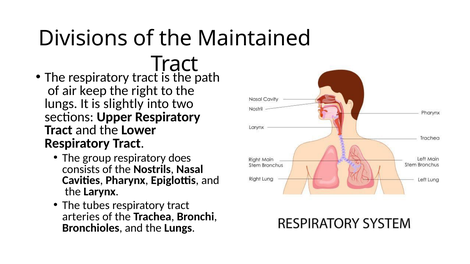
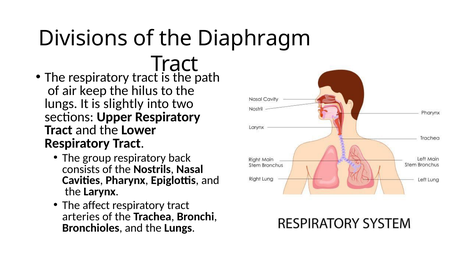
Maintained: Maintained -> Diaphragm
right: right -> hilus
does: does -> back
tubes: tubes -> affect
